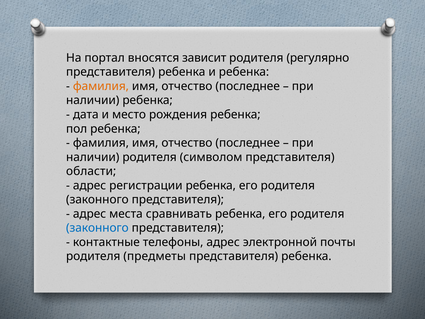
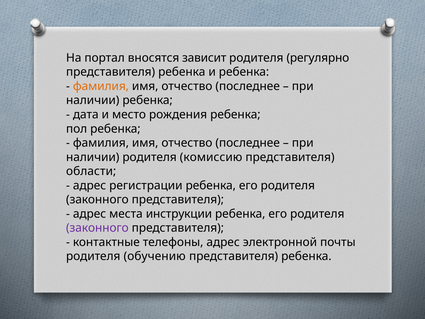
символом: символом -> комиссию
сравнивать: сравнивать -> инструкции
законного at (97, 228) colour: blue -> purple
предметы: предметы -> обучению
